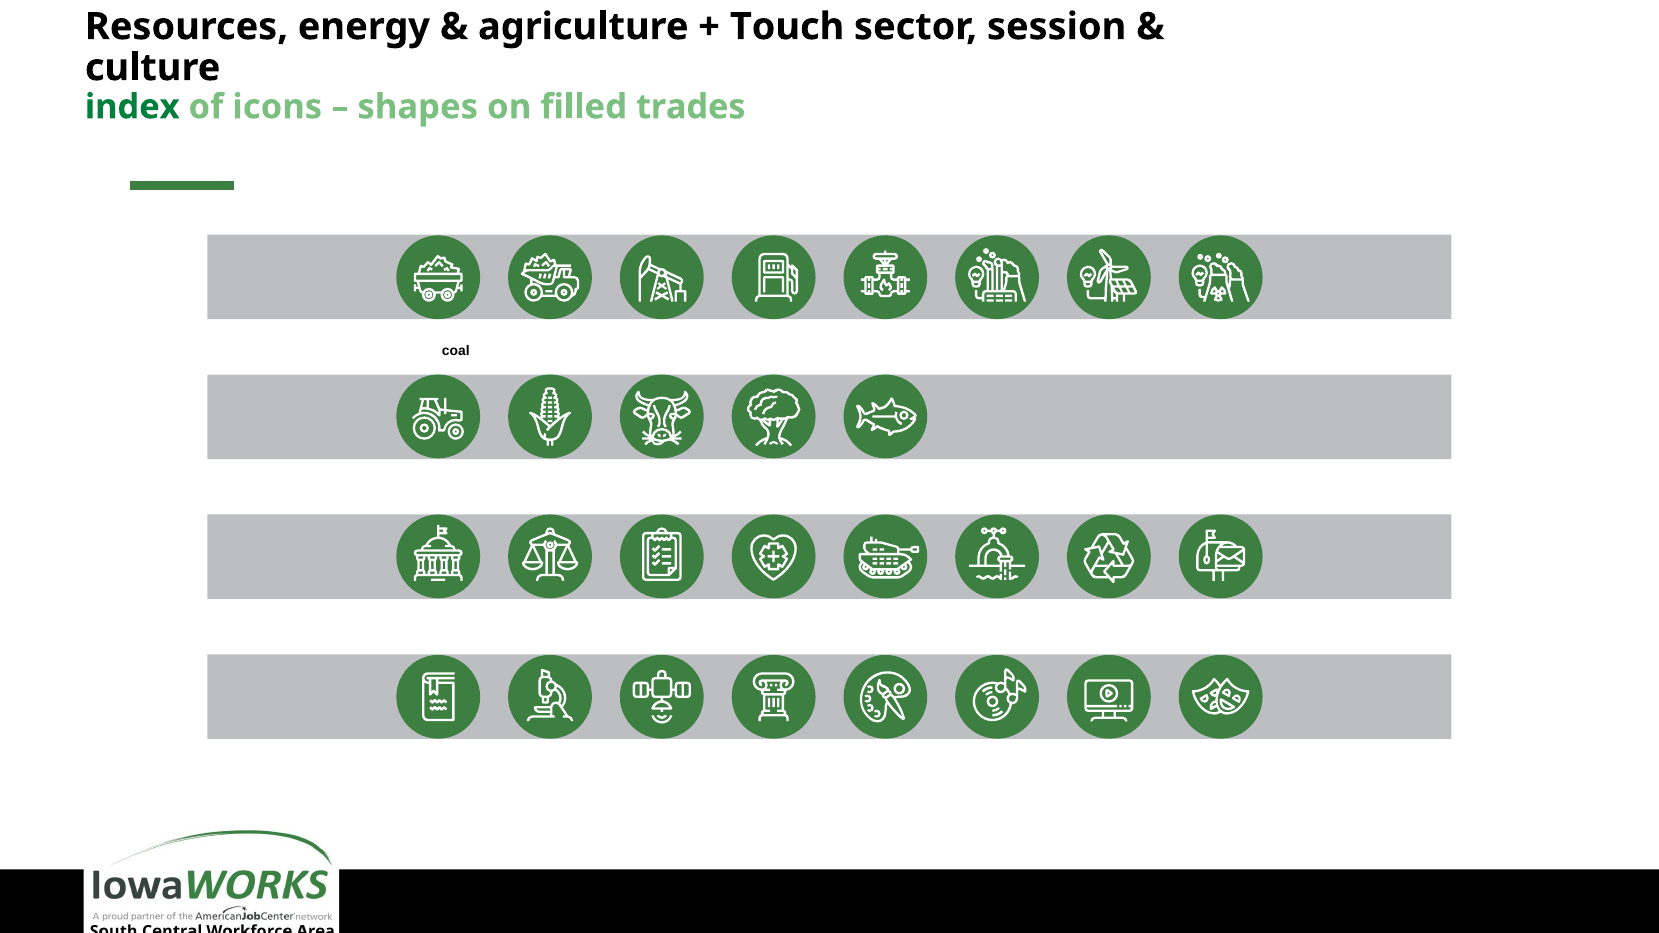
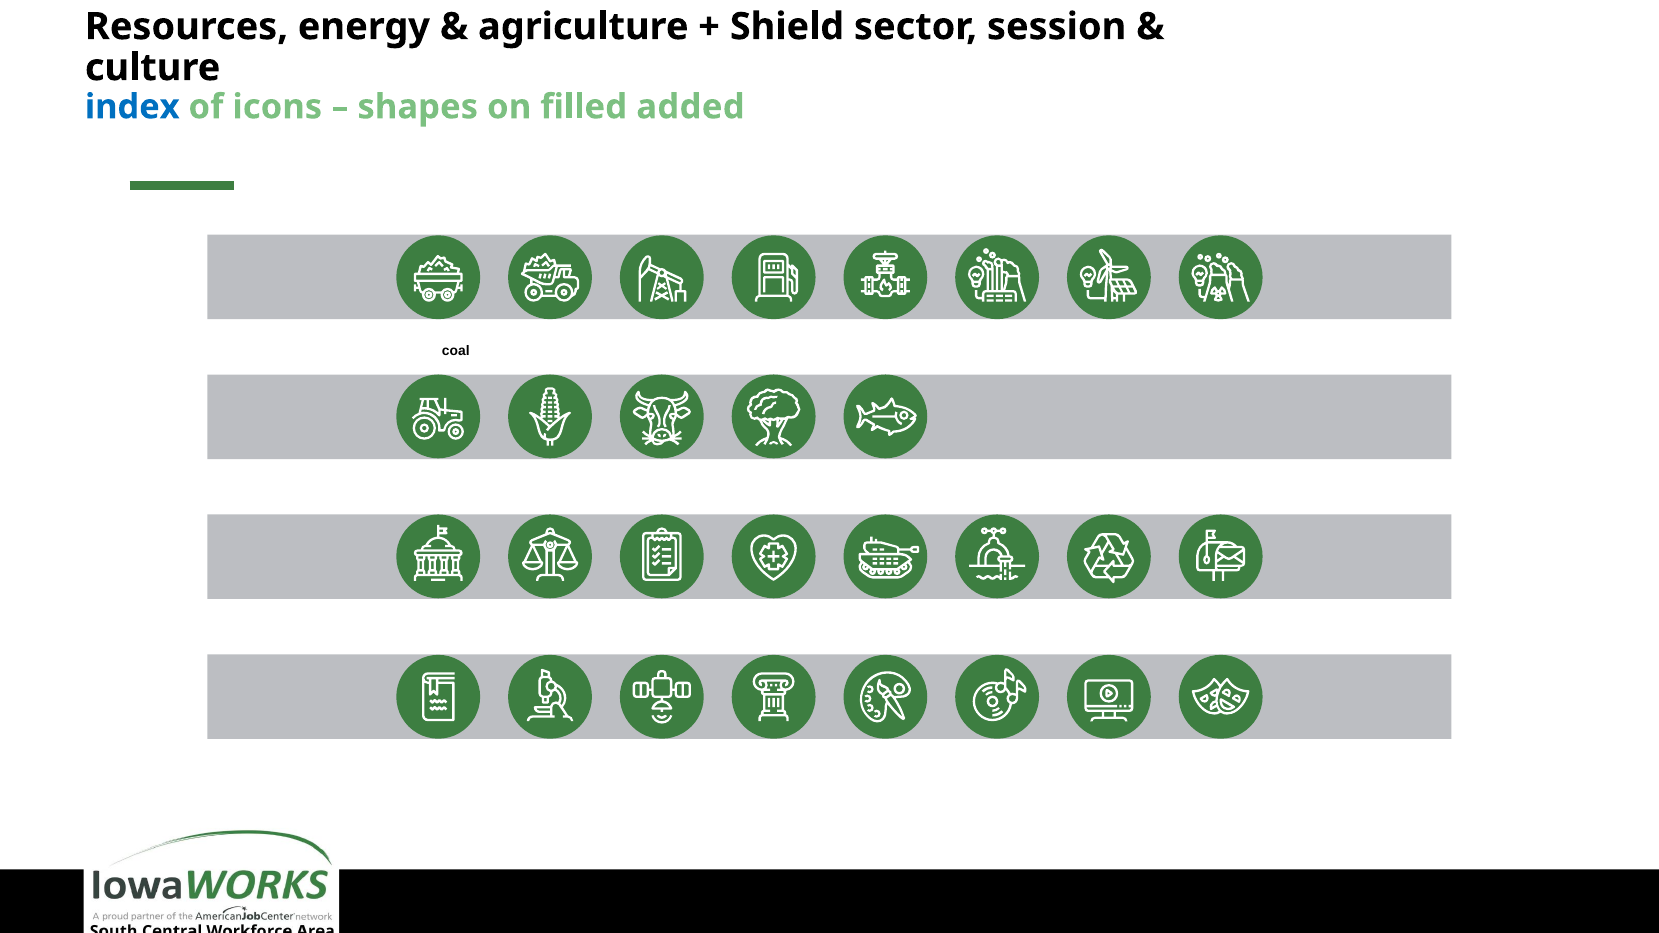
Touch: Touch -> Shield
index colour: green -> blue
trades: trades -> added
